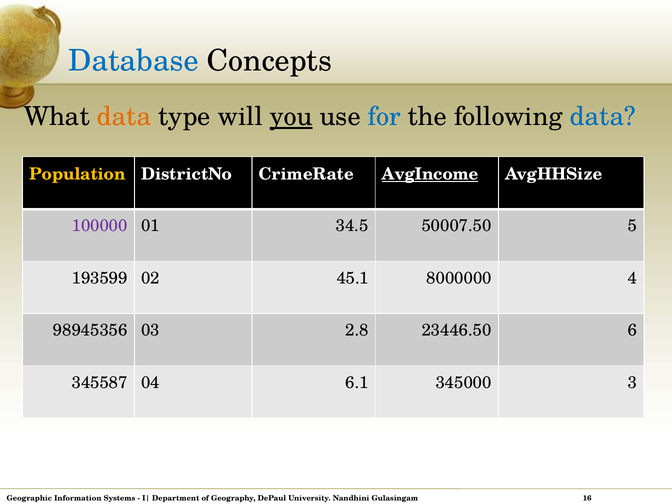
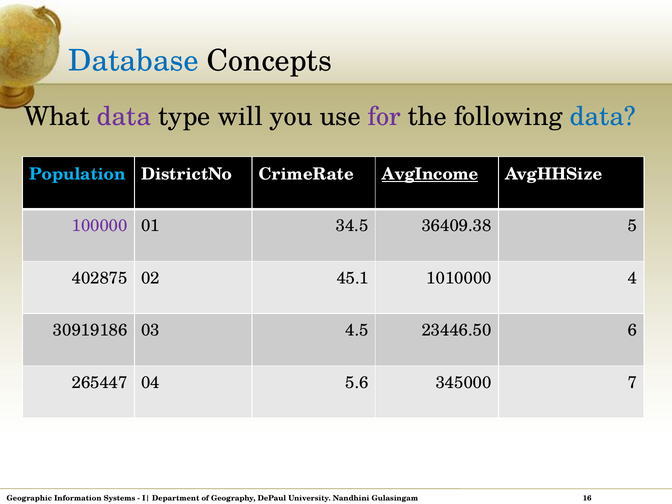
data at (124, 117) colour: orange -> purple
you underline: present -> none
for colour: blue -> purple
Population colour: yellow -> light blue
50007.50: 50007.50 -> 36409.38
193599: 193599 -> 402875
8000000: 8000000 -> 1010000
98945356: 98945356 -> 30919186
2.8: 2.8 -> 4.5
345587: 345587 -> 265447
6.1: 6.1 -> 5.6
3: 3 -> 7
